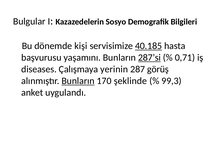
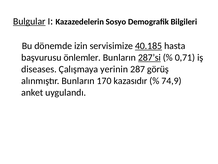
Bulgular underline: none -> present
kişi: kişi -> izin
yaşamını: yaşamını -> önlemler
Bunların at (78, 81) underline: present -> none
şeklinde: şeklinde -> kazasıdır
99,3: 99,3 -> 74,9
